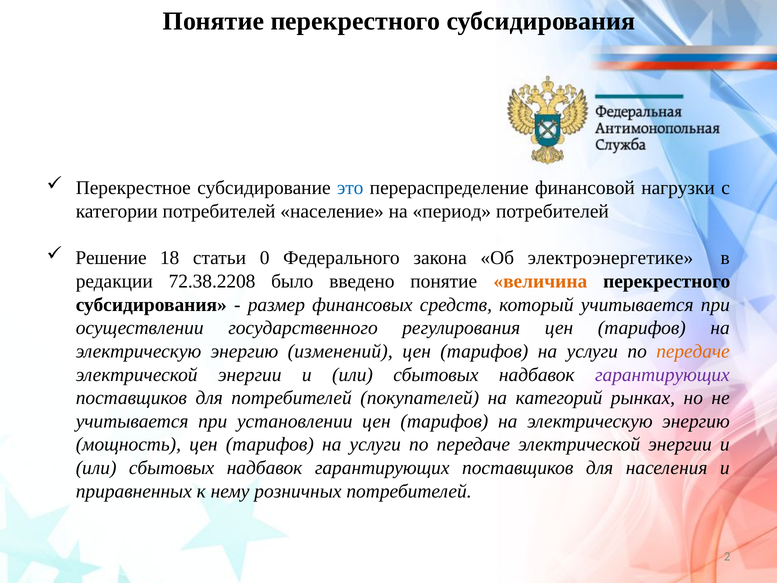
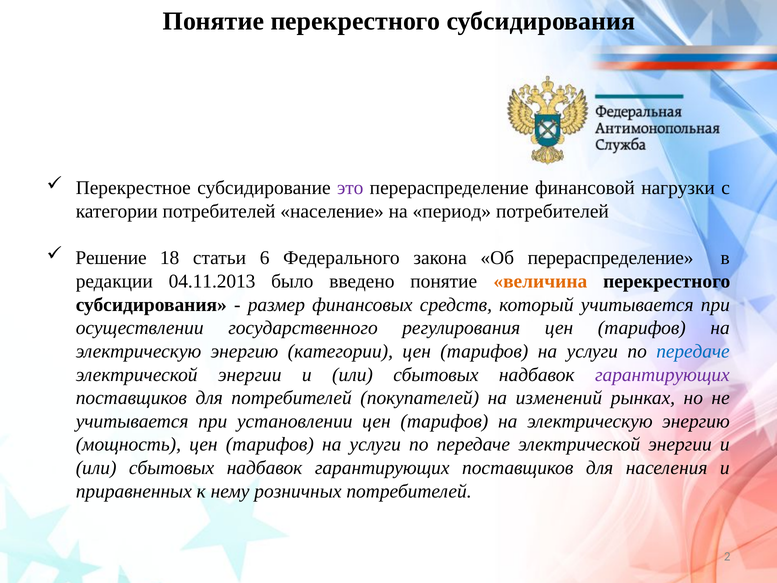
это colour: blue -> purple
0: 0 -> 6
Об электроэнергетике: электроэнергетике -> перераспределение
72.38.2208: 72.38.2208 -> 04.11.2013
энергию изменений: изменений -> категории
передаче at (693, 351) colour: orange -> blue
категорий: категорий -> изменений
